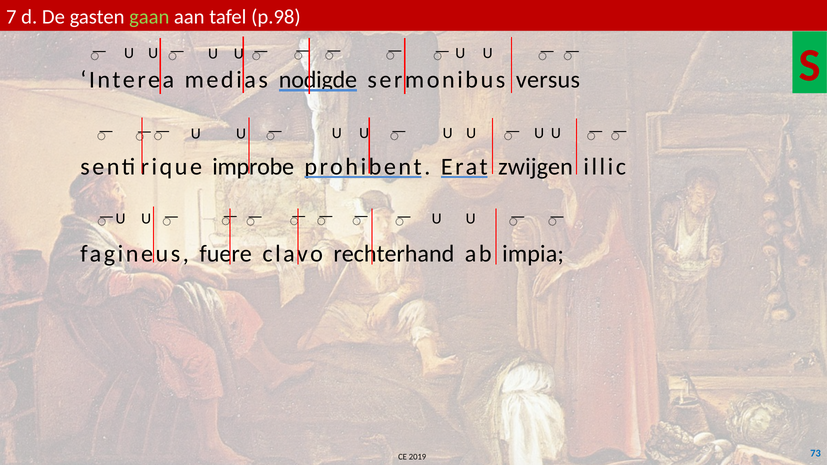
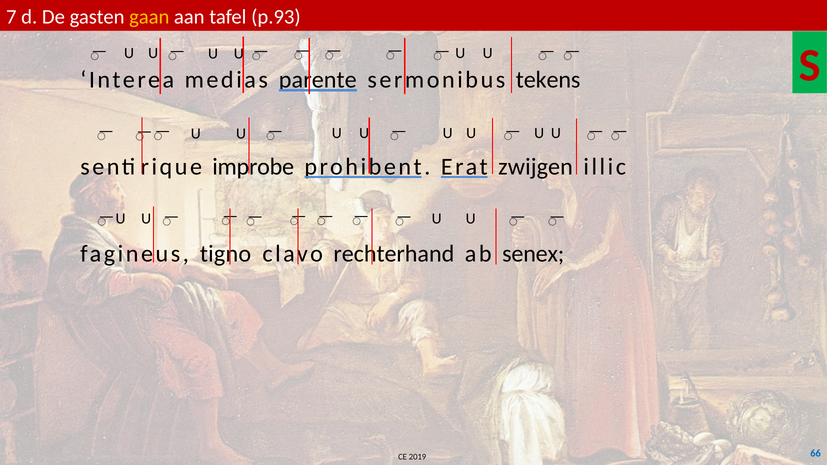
gaan colour: light green -> yellow
p.98: p.98 -> p.93
nodigde: nodigde -> parente
versus: versus -> tekens
fuere: fuere -> tigno
impia: impia -> senex
73: 73 -> 66
